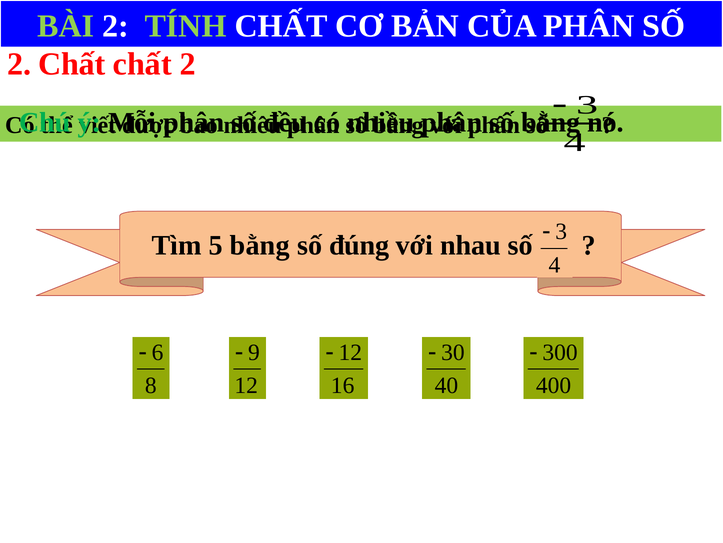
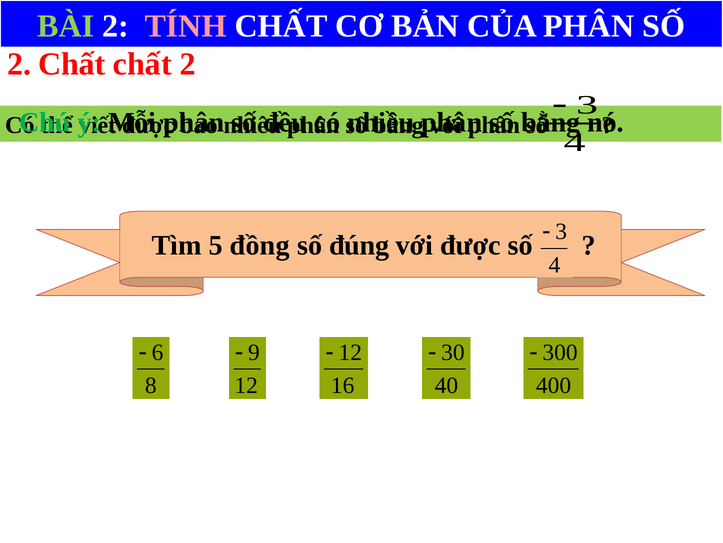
TÍNH colour: light green -> pink
5 bằng: bằng -> đồng
với nhau: nhau -> được
